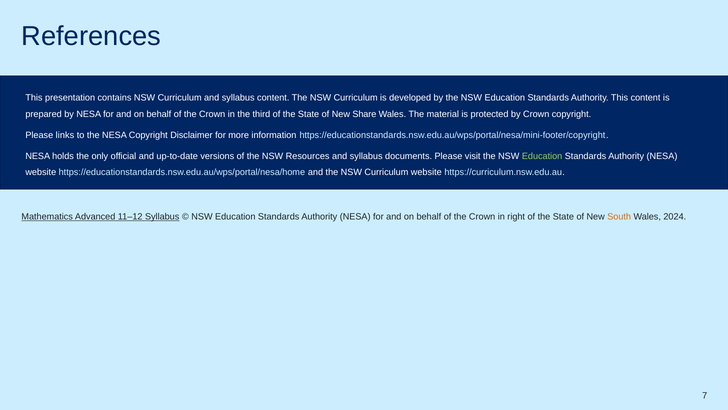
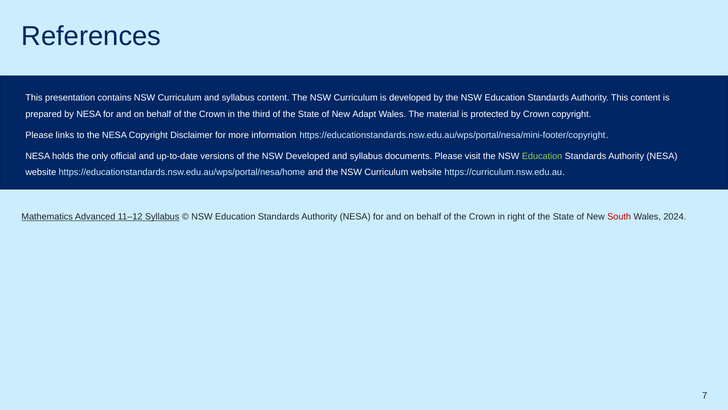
Share: Share -> Adapt
NSW Resources: Resources -> Developed
South colour: orange -> red
